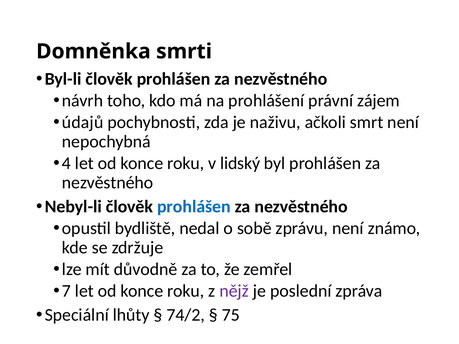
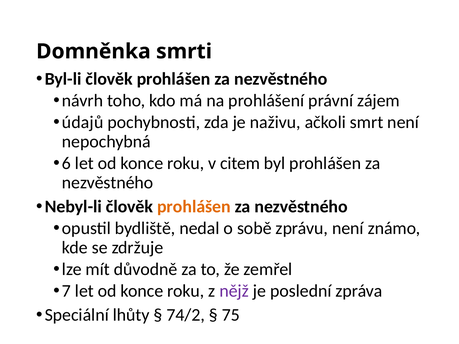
4: 4 -> 6
lidský: lidský -> citem
prohlášen at (194, 207) colour: blue -> orange
